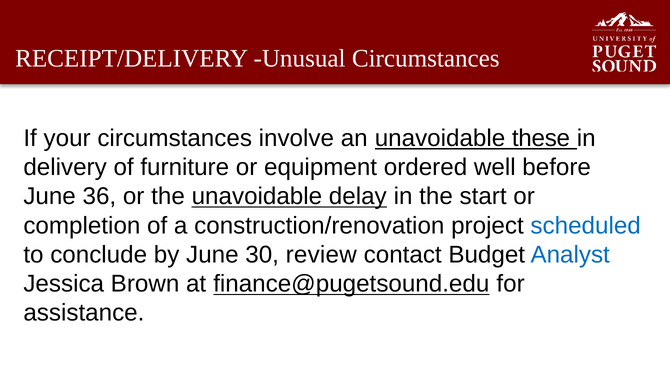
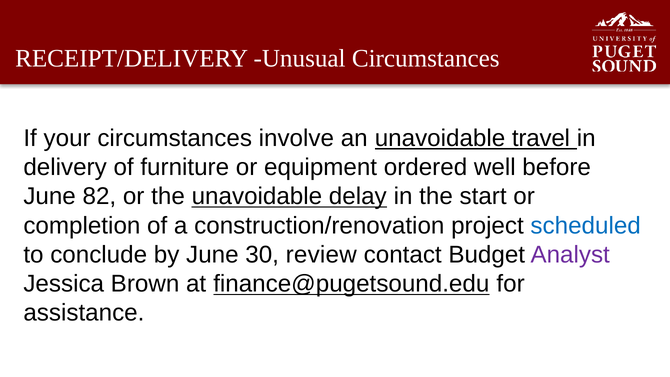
these: these -> travel
36: 36 -> 82
Analyst colour: blue -> purple
